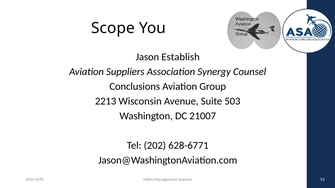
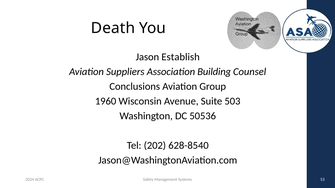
Scope: Scope -> Death
Synergy: Synergy -> Building
2213: 2213 -> 1960
21007: 21007 -> 50536
628-6771: 628-6771 -> 628-8540
